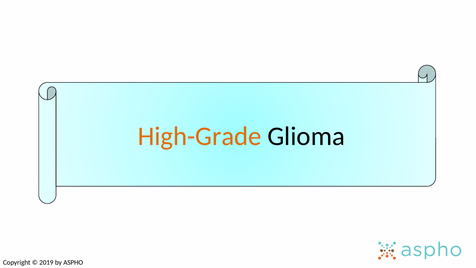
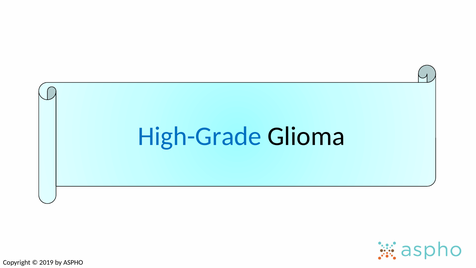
High-Grade colour: orange -> blue
